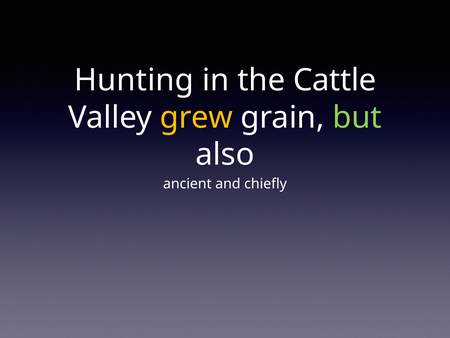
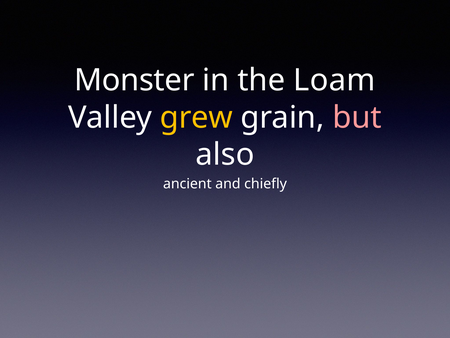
Hunting: Hunting -> Monster
Cattle: Cattle -> Loam
but colour: light green -> pink
